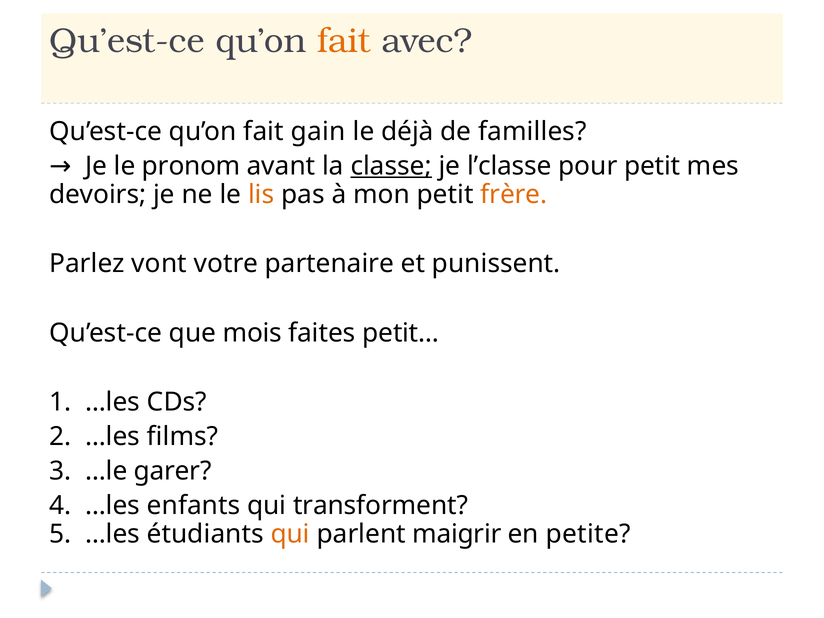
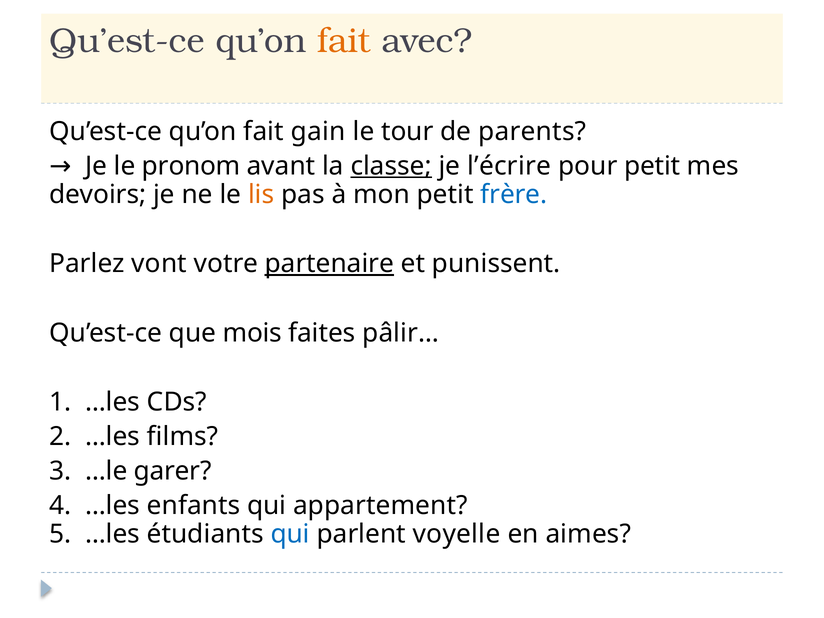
déjà: déjà -> tour
familles: familles -> parents
l’classe: l’classe -> l’écrire
frère colour: orange -> blue
partenaire underline: none -> present
petit…: petit… -> pâlir…
transforment: transforment -> appartement
qui at (290, 534) colour: orange -> blue
maigrir: maigrir -> voyelle
petite: petite -> aimes
